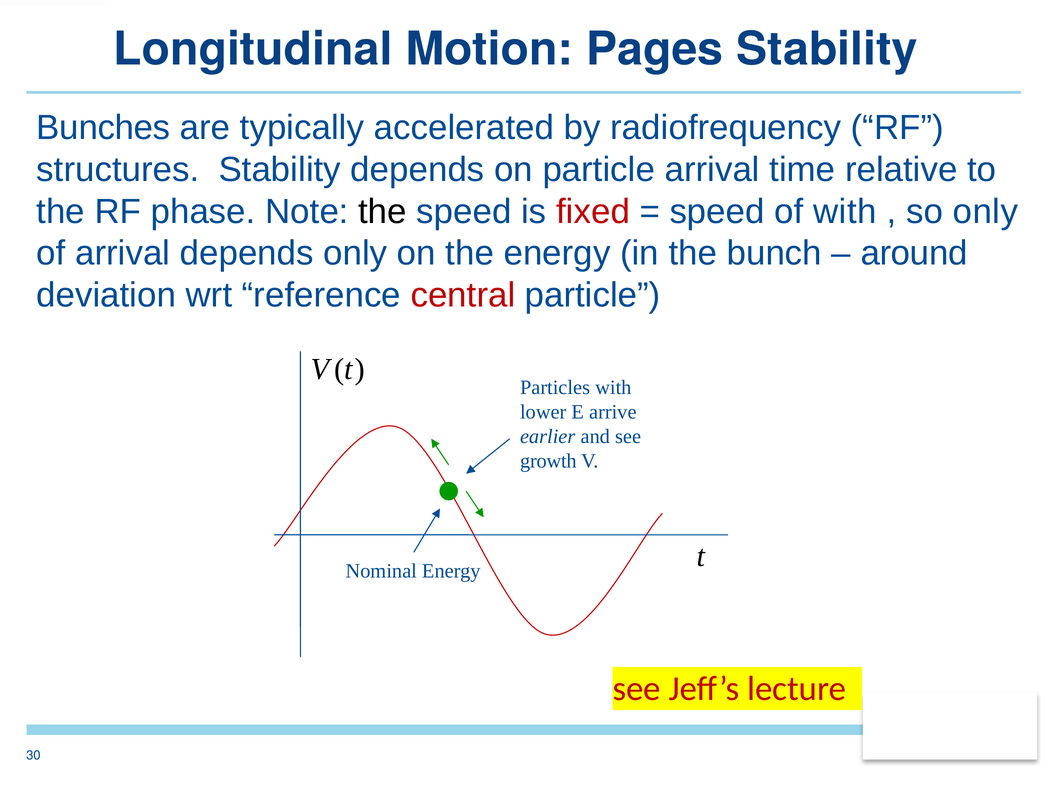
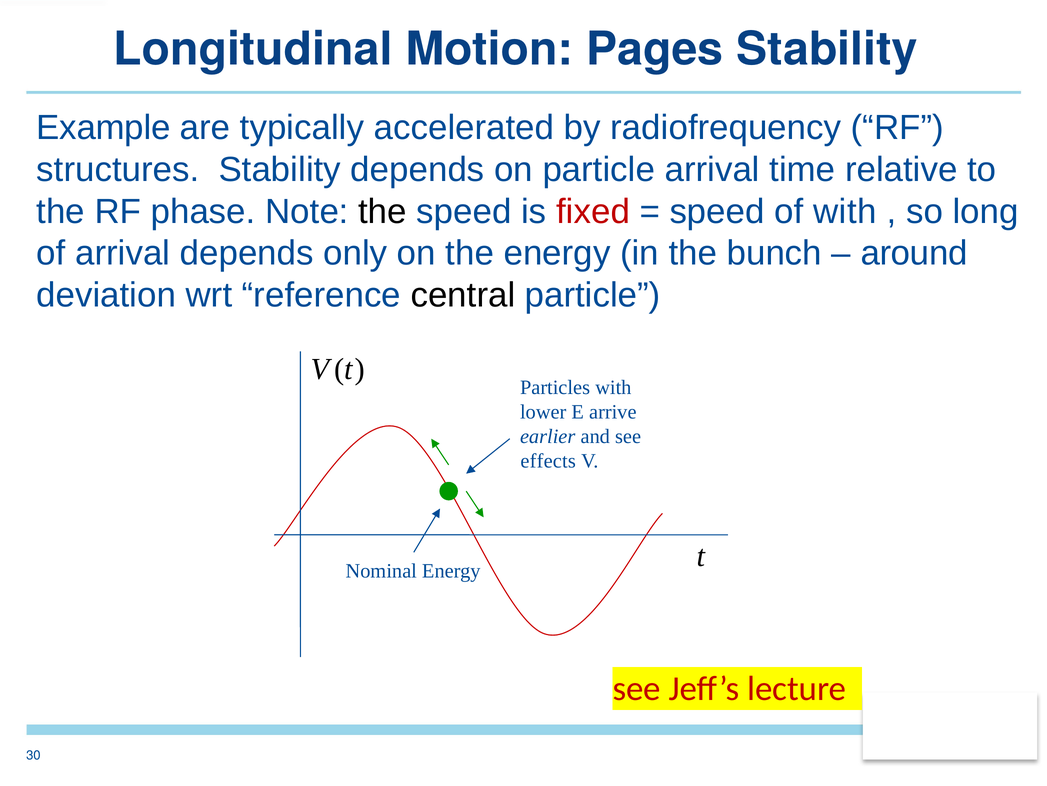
Bunches: Bunches -> Example
so only: only -> long
central colour: red -> black
growth: growth -> effects
